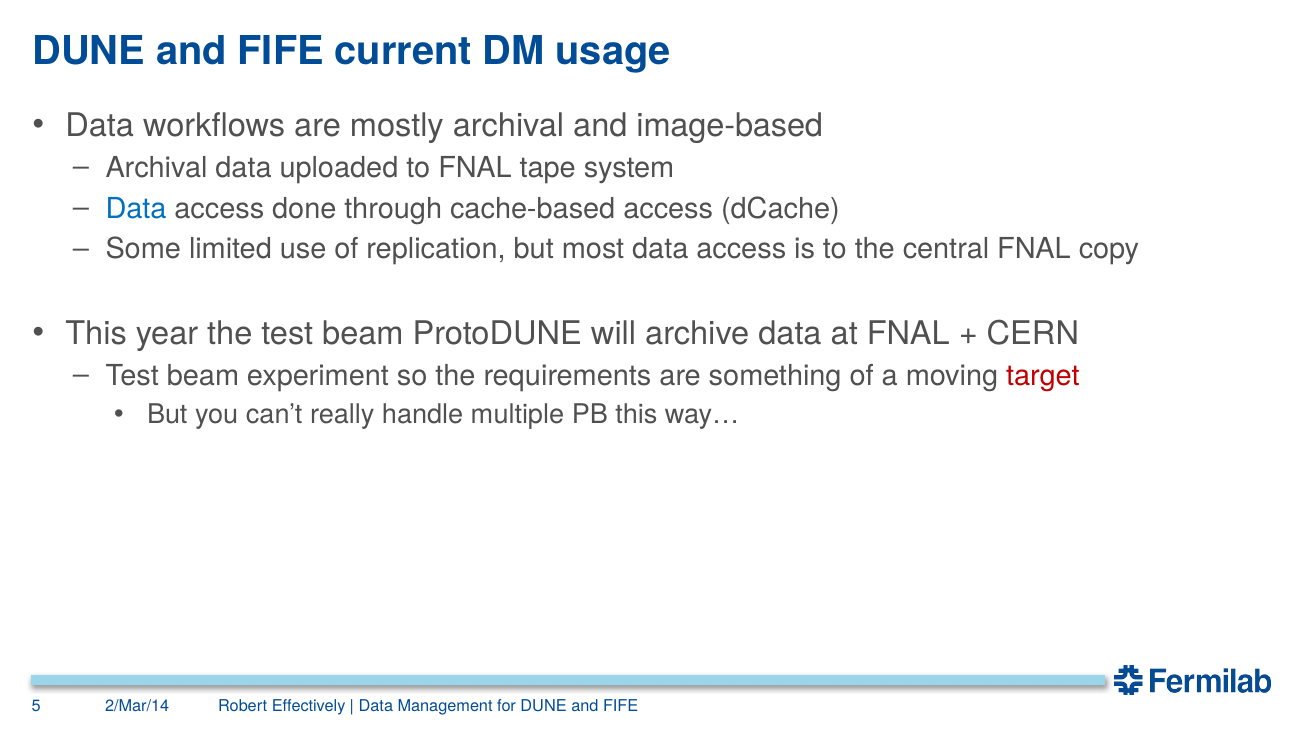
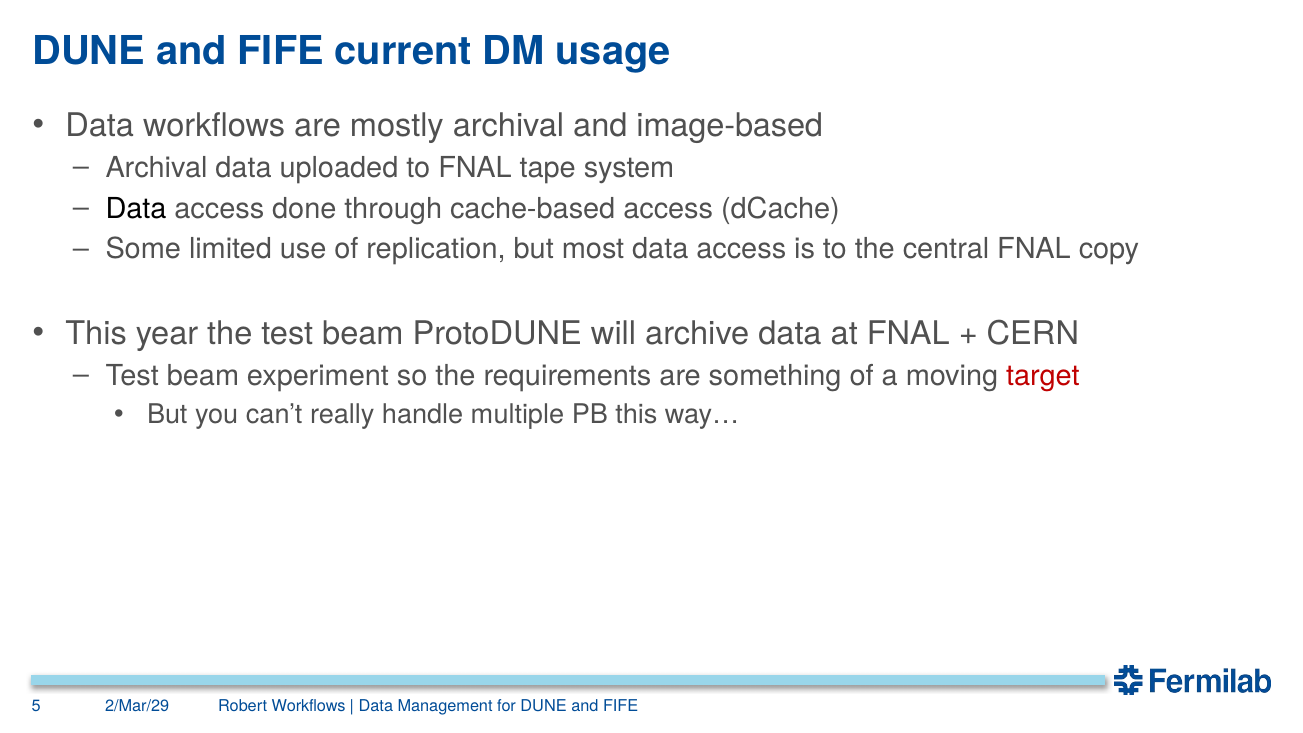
Data at (136, 209) colour: blue -> black
2/Mar/14: 2/Mar/14 -> 2/Mar/29
Robert Effectively: Effectively -> Workflows
